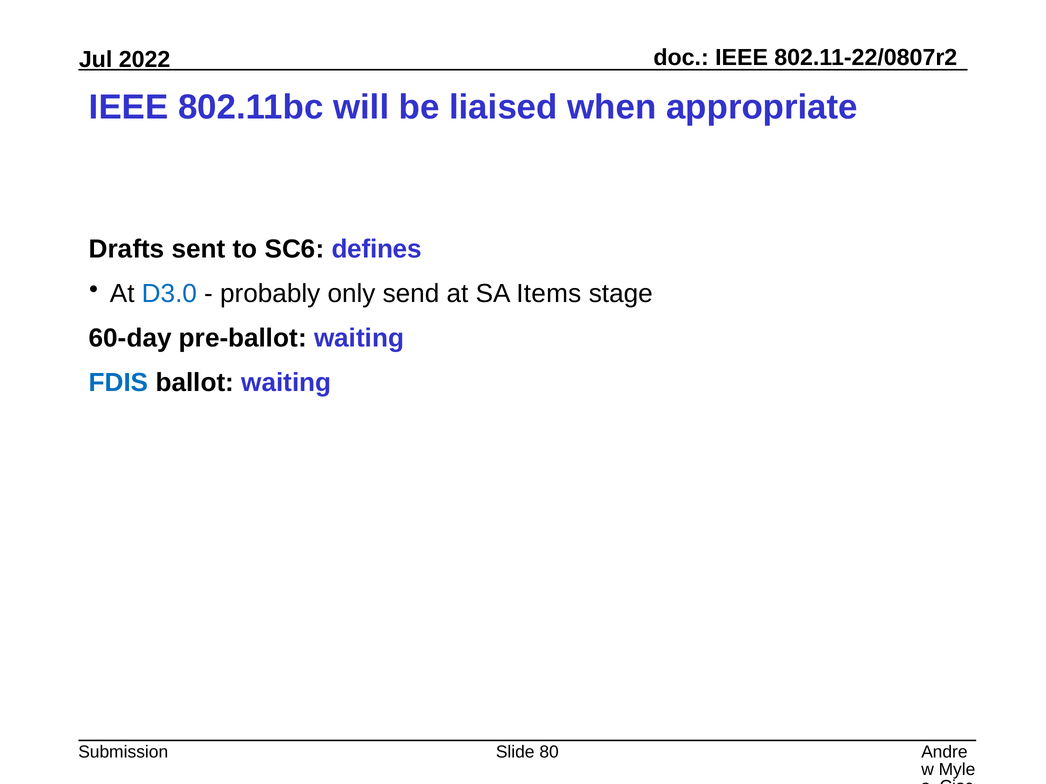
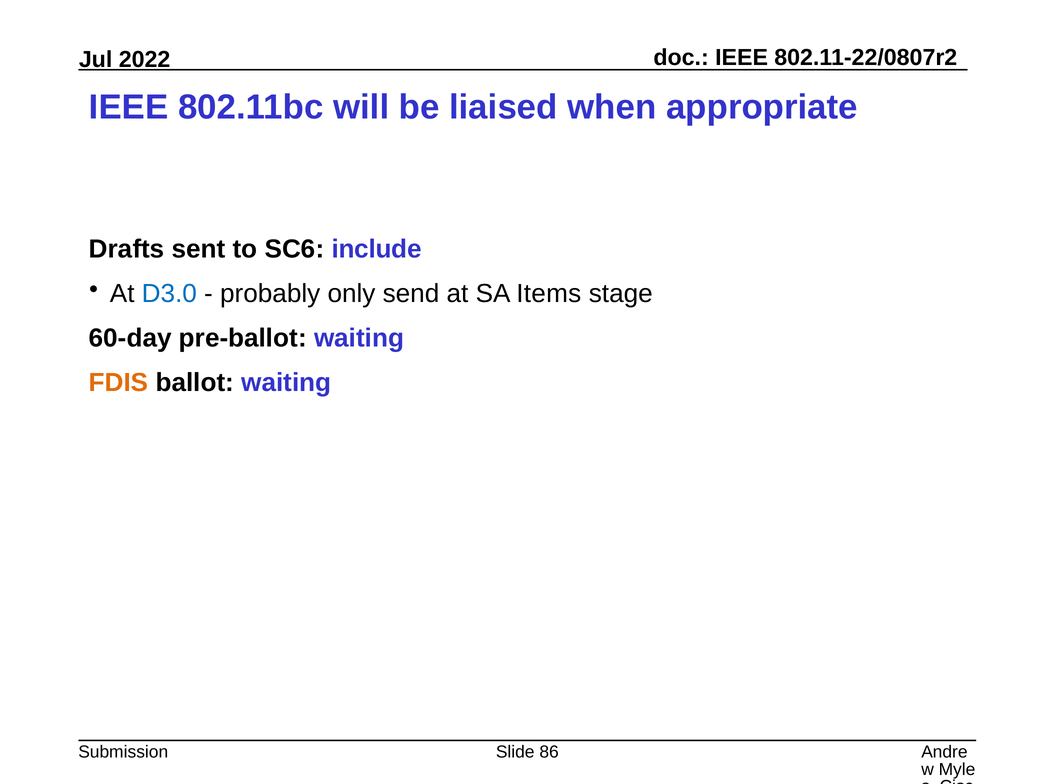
defines: defines -> include
FDIS colour: blue -> orange
80: 80 -> 86
